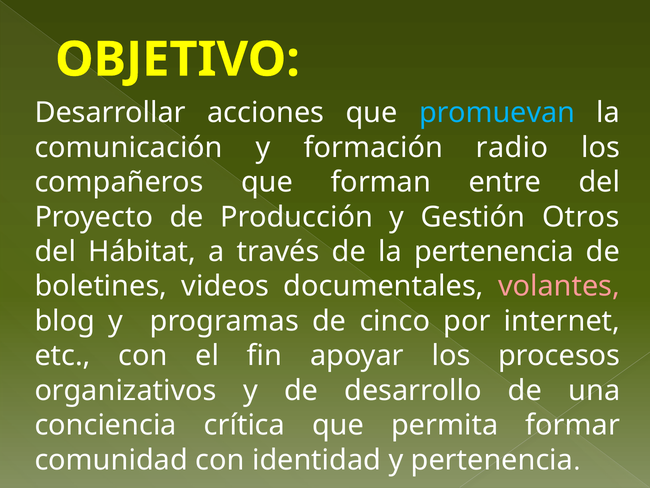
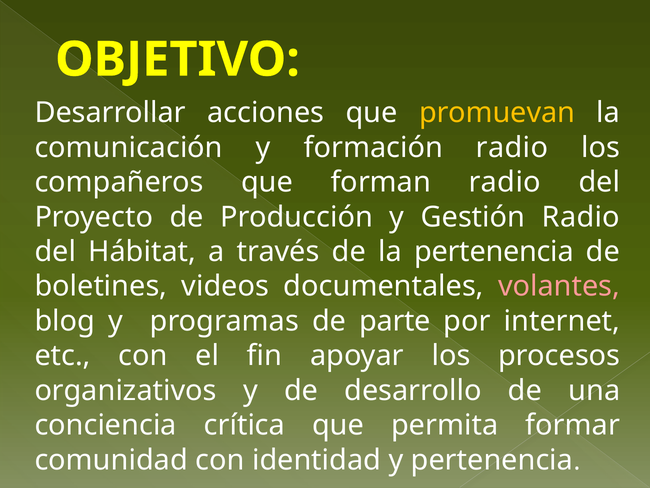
promuevan colour: light blue -> yellow
forman entre: entre -> radio
Gestión Otros: Otros -> Radio
cinco: cinco -> parte
